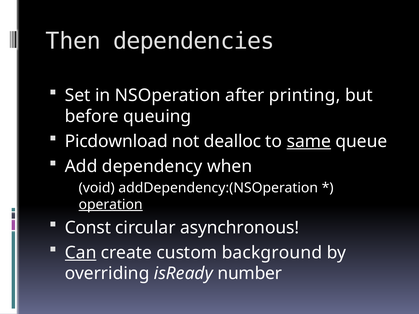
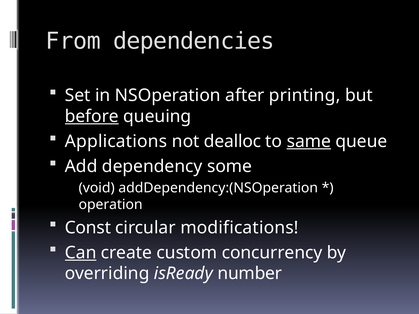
Then: Then -> From
before underline: none -> present
Picdownload: Picdownload -> Applications
when: when -> some
operation underline: present -> none
asynchronous: asynchronous -> modifications
background: background -> concurrency
